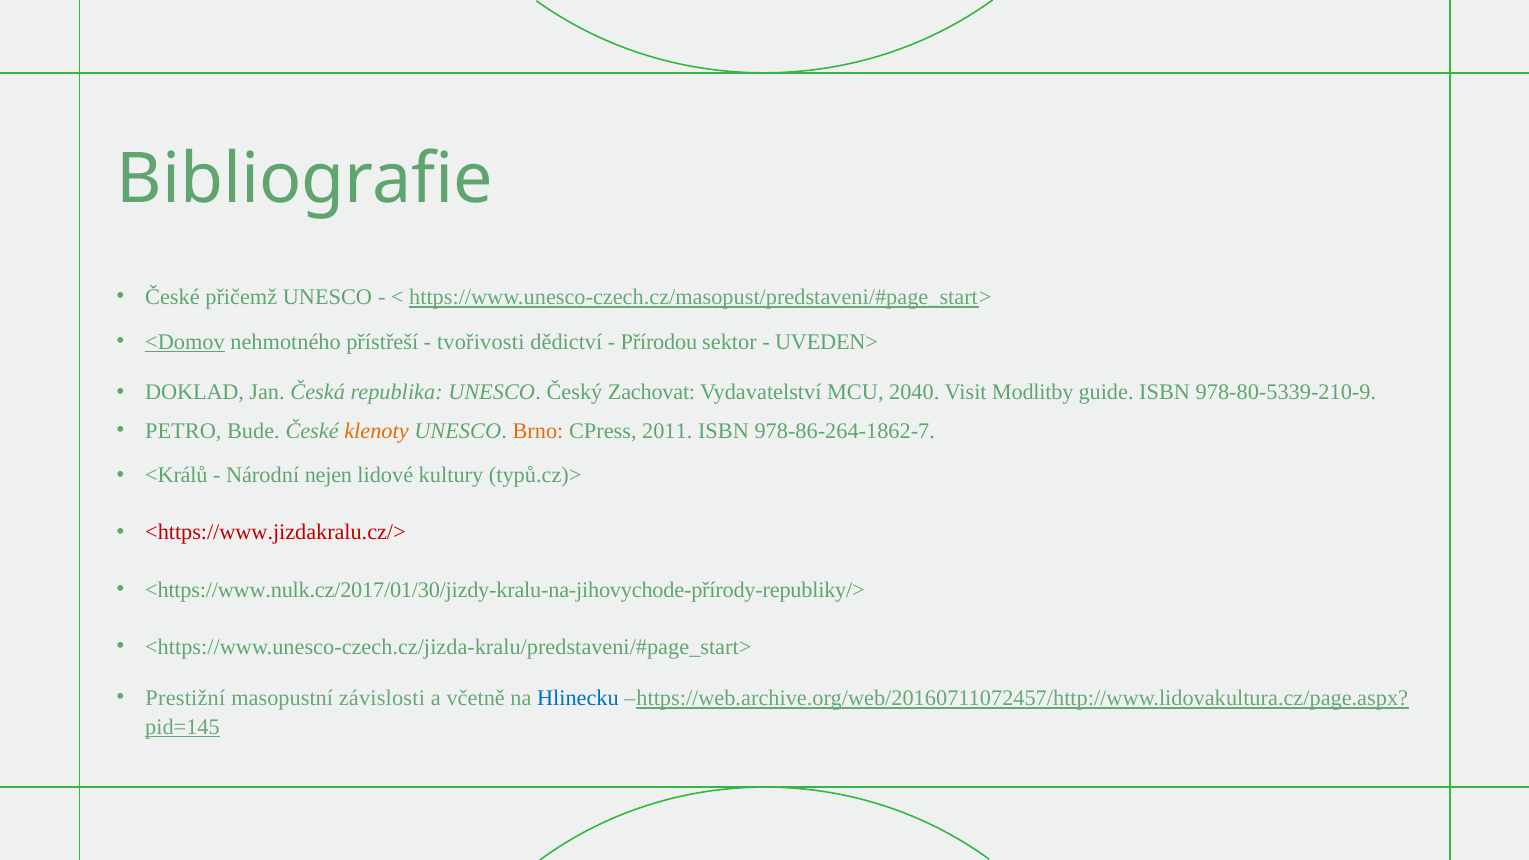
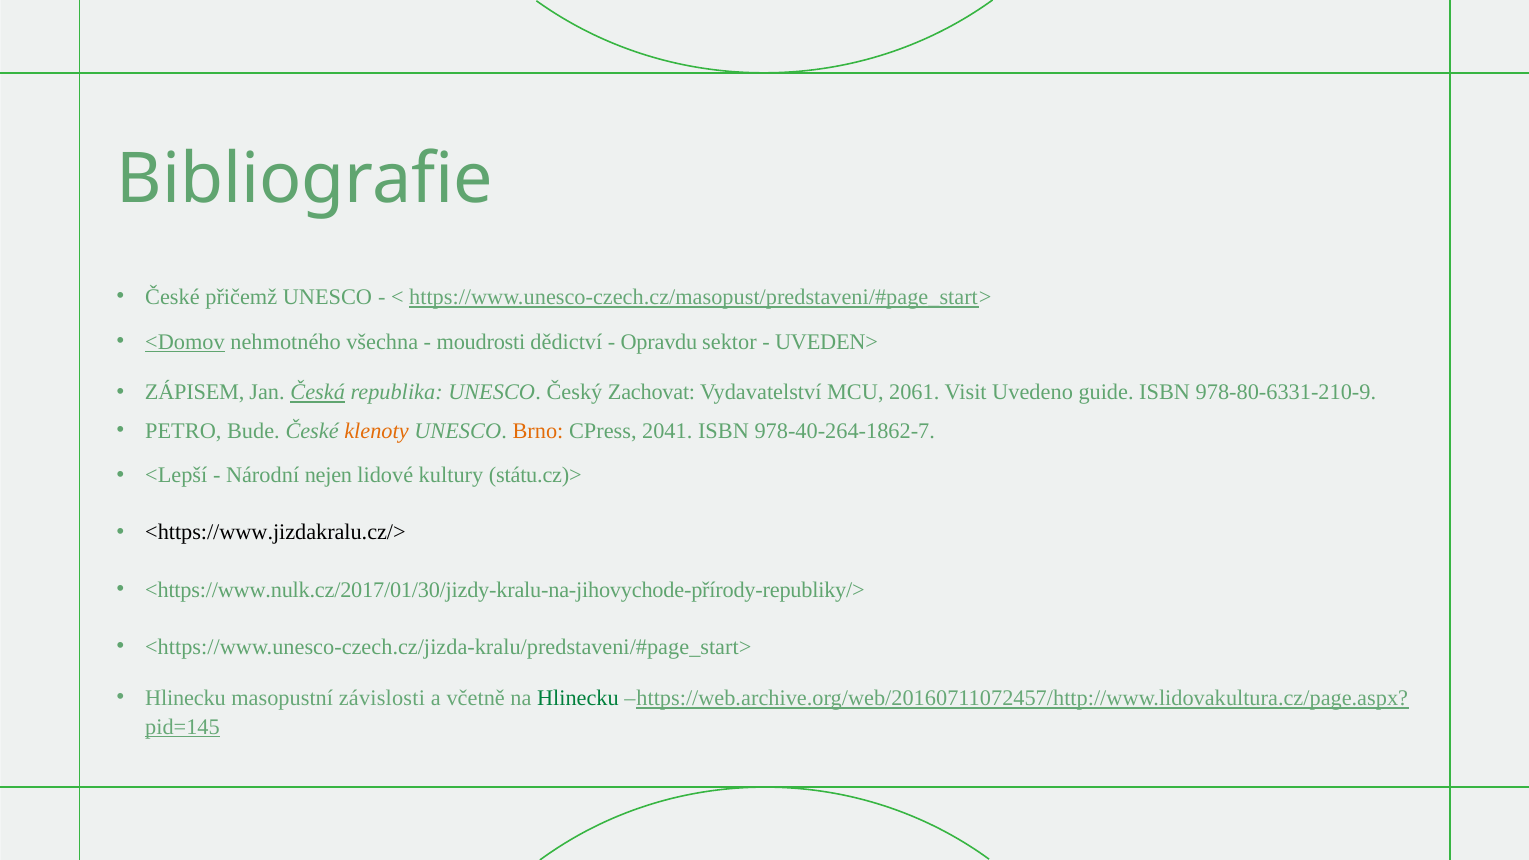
přístřeší: přístřeší -> všechna
tvořivosti: tvořivosti -> moudrosti
Přírodou: Přírodou -> Opravdu
DOKLAD: DOKLAD -> ZÁPISEM
Česká underline: none -> present
2040: 2040 -> 2061
Modlitby: Modlitby -> Uvedeno
978-80-5339-210-9: 978-80-5339-210-9 -> 978-80-6331-210-9
2011: 2011 -> 2041
978-86-264-1862-7: 978-86-264-1862-7 -> 978-40-264-1862-7
˂Králů: ˂Králů -> ˂Lepší
typů.cz)˃: typů.cz)˃ -> státu.cz)˃
˂https://www.jizdakralu.cz/˃ colour: red -> black
Prestižní at (185, 698): Prestižní -> Hlinecku
Hlinecku at (578, 698) colour: blue -> green
